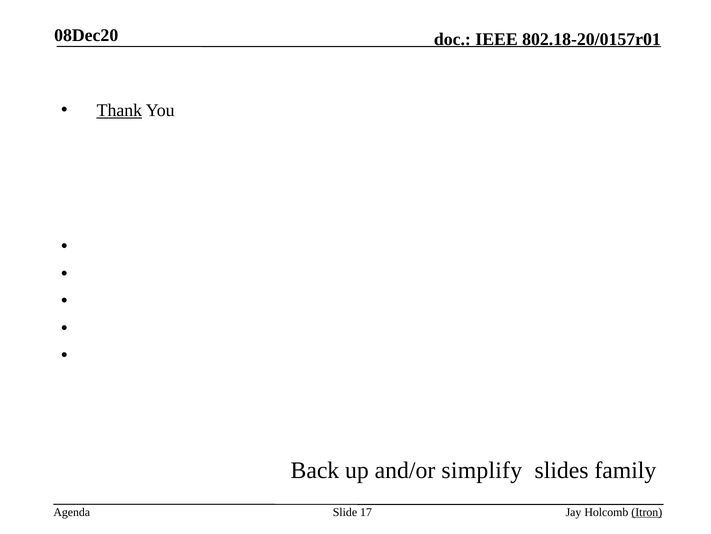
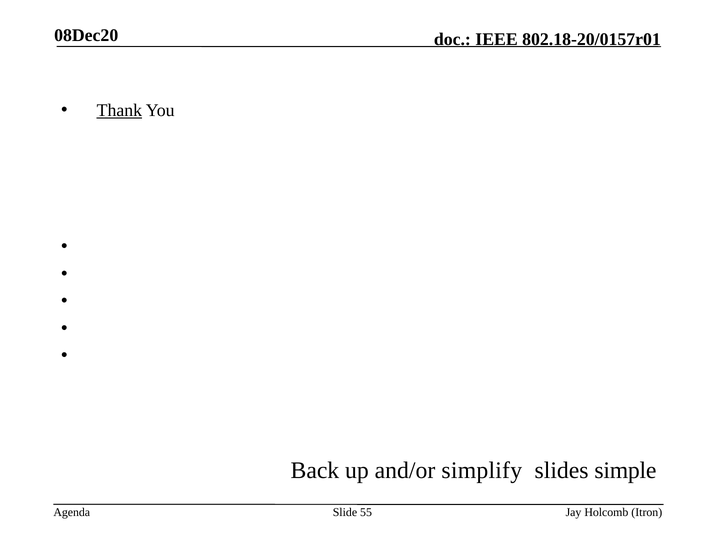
family: family -> simple
17: 17 -> 55
Itron underline: present -> none
